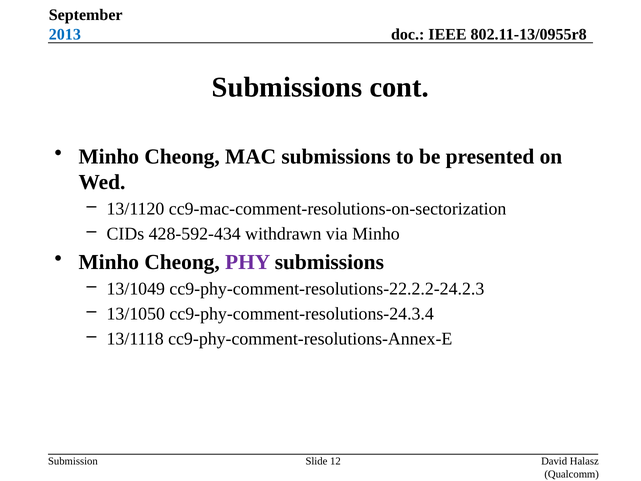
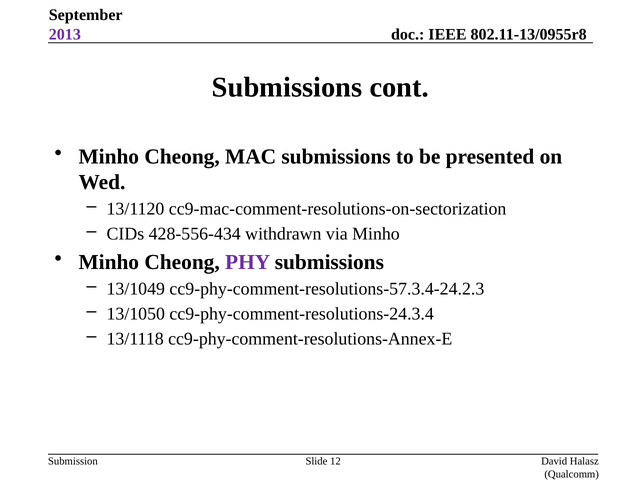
2013 colour: blue -> purple
428-592-434: 428-592-434 -> 428-556-434
cc9-phy-comment-resolutions-22.2.2-24.2.3: cc9-phy-comment-resolutions-22.2.2-24.2.3 -> cc9-phy-comment-resolutions-57.3.4-24.2.3
